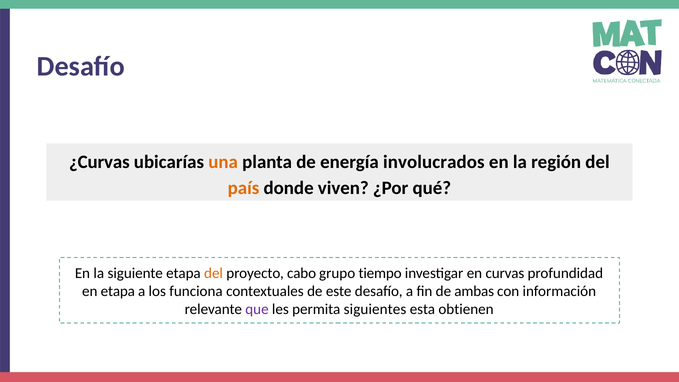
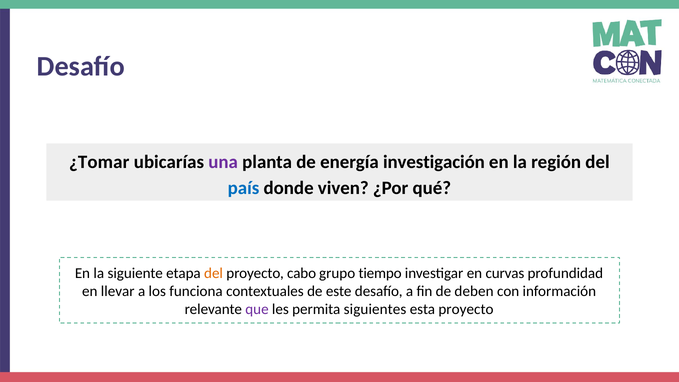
¿Curvas: ¿Curvas -> ¿Tomar
una colour: orange -> purple
involucrados: involucrados -> investigación
país colour: orange -> blue
en etapa: etapa -> llevar
ambas: ambas -> deben
esta obtienen: obtienen -> proyecto
